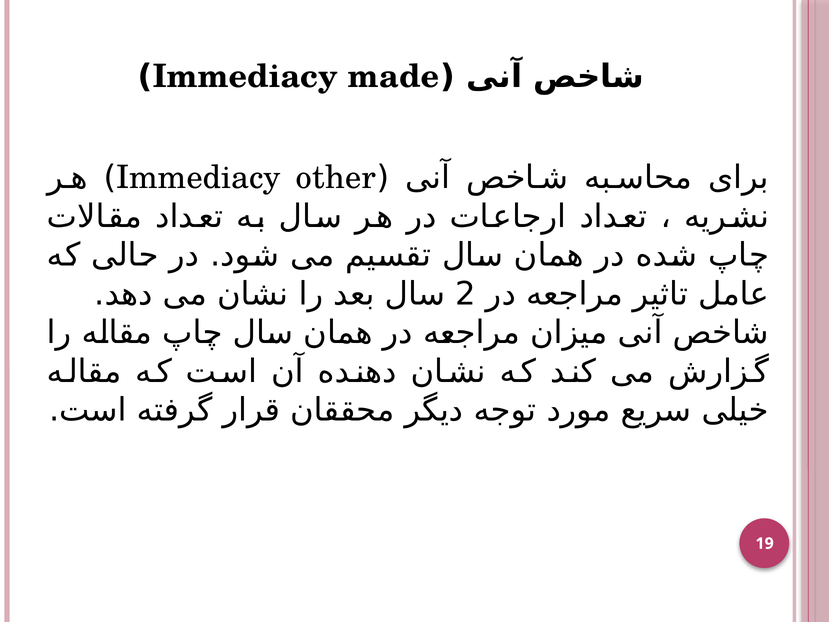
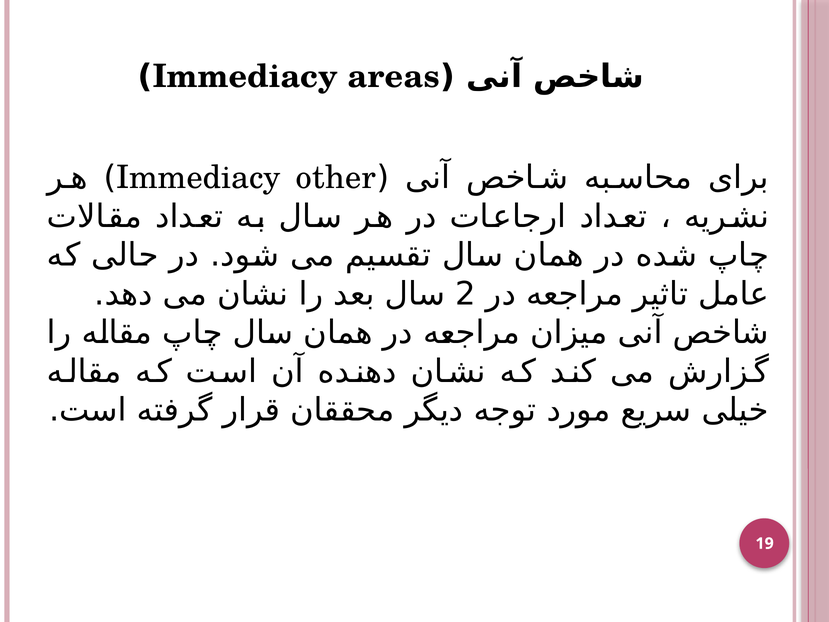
made: made -> areas
